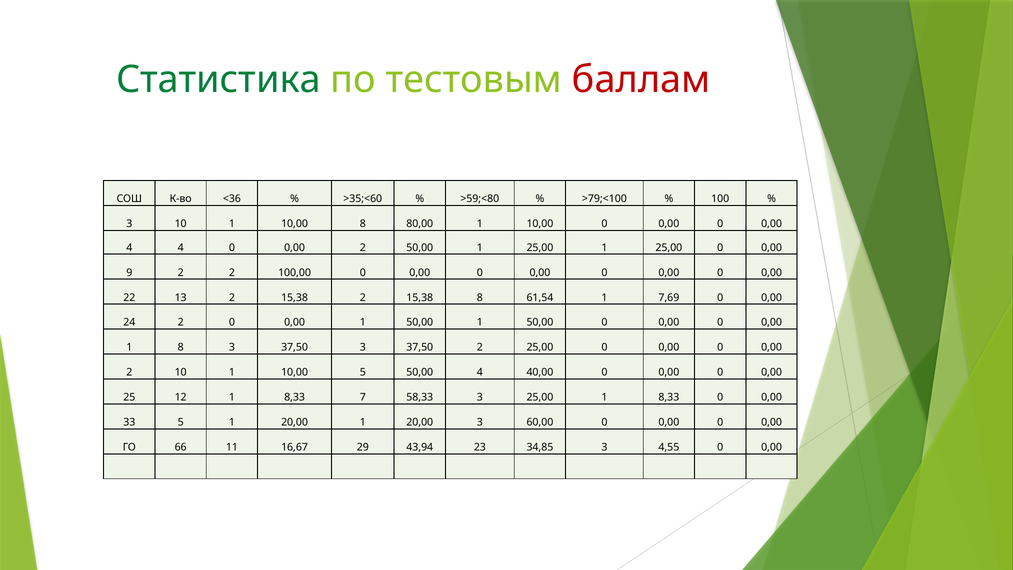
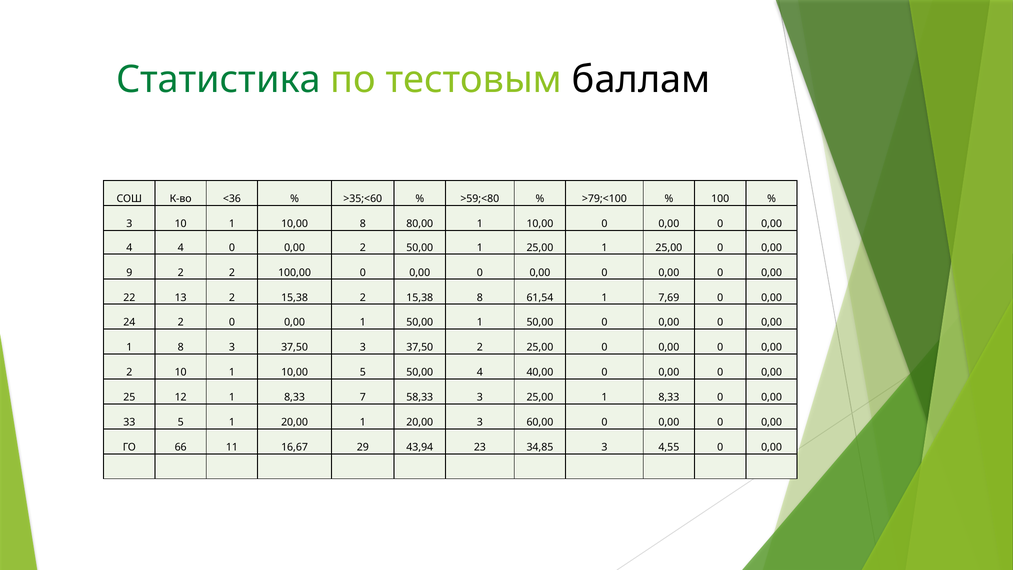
баллам colour: red -> black
